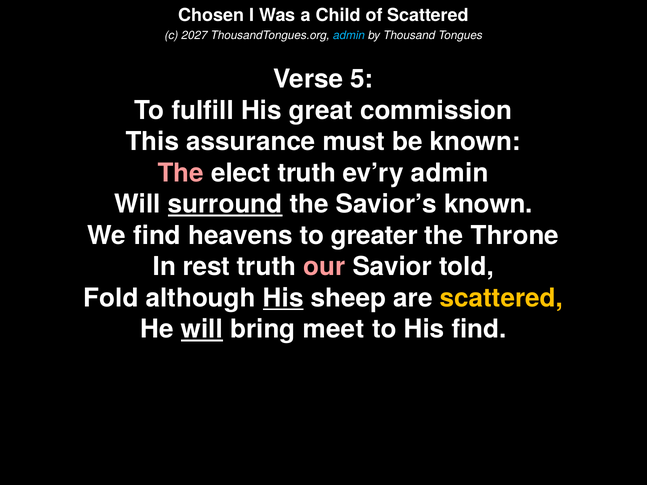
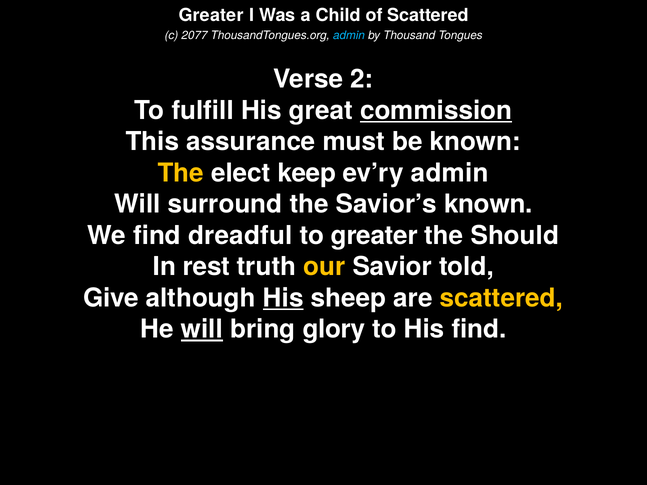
Chosen at (211, 15): Chosen -> Greater
2027: 2027 -> 2077
5: 5 -> 2
commission underline: none -> present
The at (181, 173) colour: pink -> yellow
elect truth: truth -> keep
surround underline: present -> none
heavens: heavens -> dreadful
Throne: Throne -> Should
our colour: pink -> yellow
Fold: Fold -> Give
meet: meet -> glory
